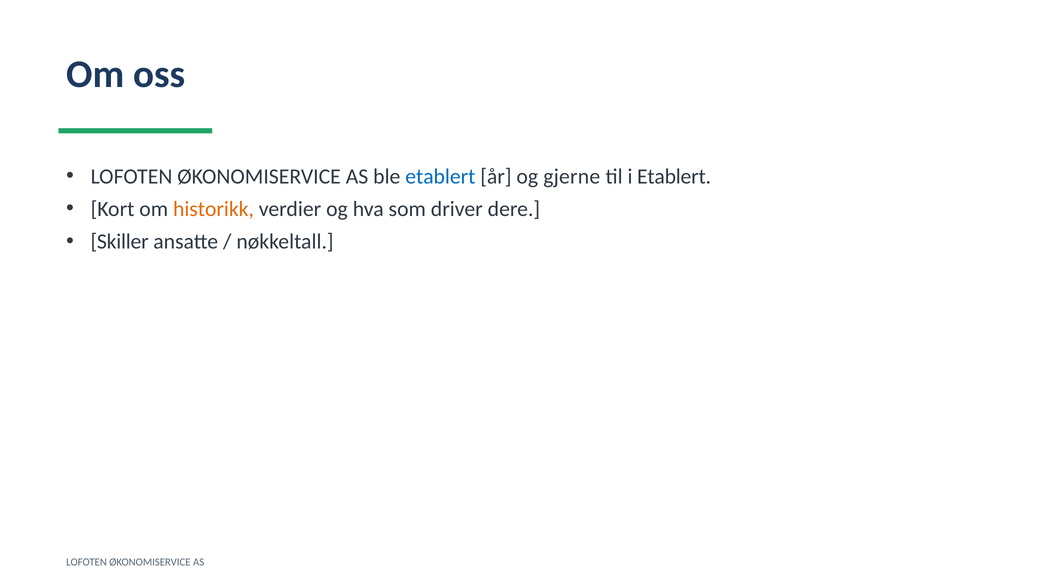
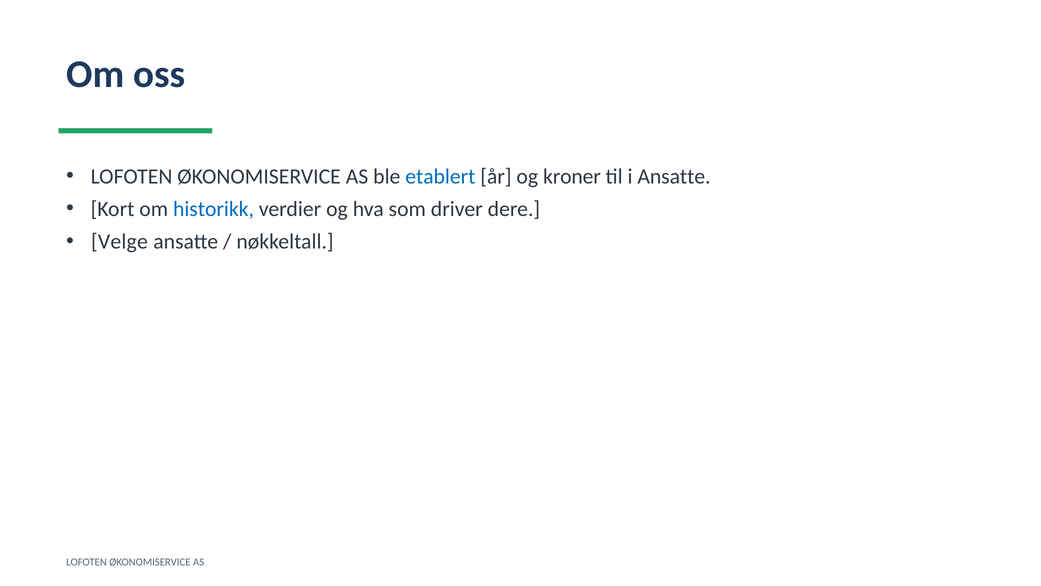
gjerne: gjerne -> kroner
i Etablert: Etablert -> Ansatte
historikk colour: orange -> blue
Skiller: Skiller -> Velge
